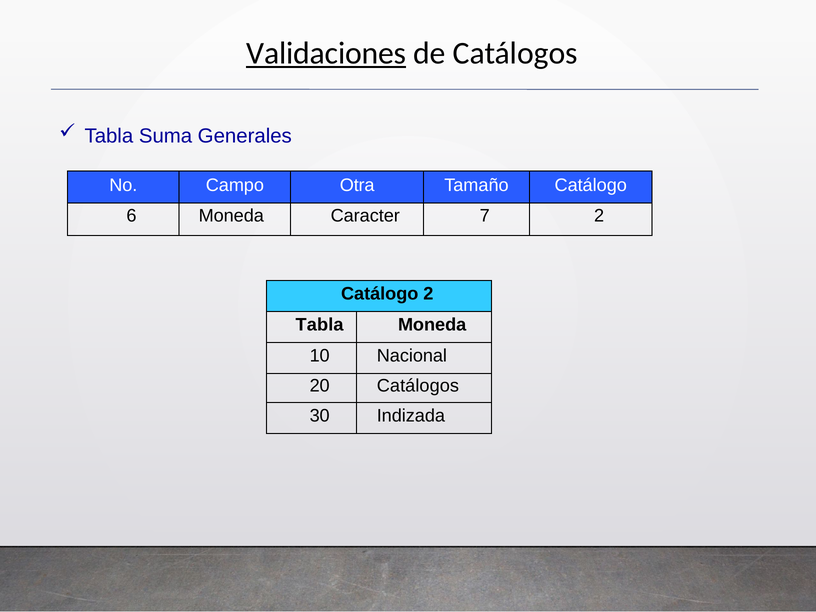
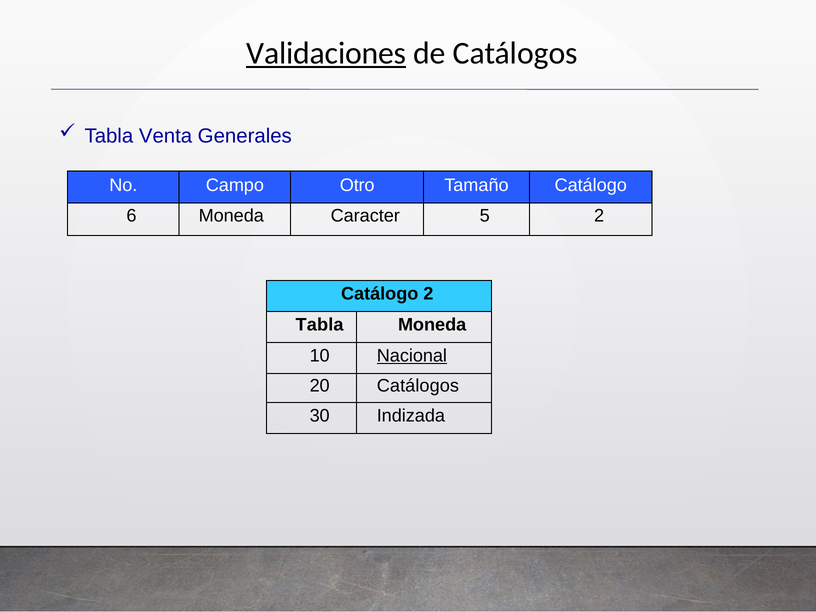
Suma: Suma -> Venta
Otra: Otra -> Otro
7: 7 -> 5
Nacional underline: none -> present
